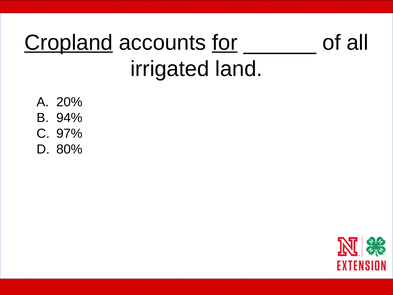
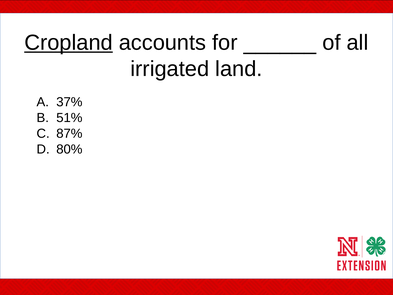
for underline: present -> none
20%: 20% -> 37%
94%: 94% -> 51%
97%: 97% -> 87%
